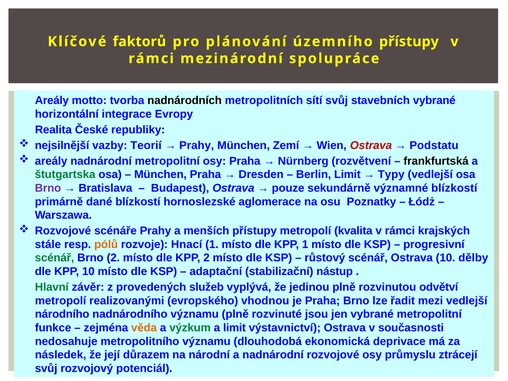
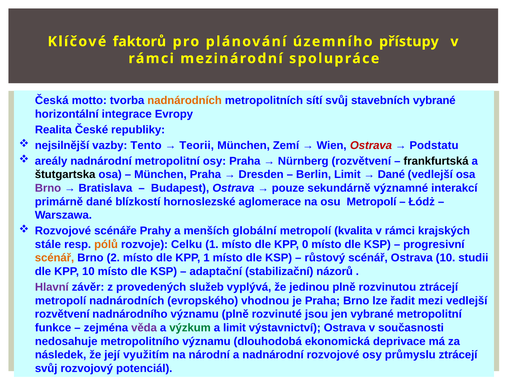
Areály at (52, 101): Areály -> Česká
nadnárodních at (185, 101) colour: black -> orange
Teorií: Teorií -> Tento
Prahy at (197, 145): Prahy -> Teorii
štutgartska colour: green -> black
Typy at (391, 175): Typy -> Dané
významné blízkostí: blízkostí -> interakcí
osu Poznatky: Poznatky -> Metropolí
menších přístupy: přístupy -> globální
Hnací: Hnací -> Celku
KPP 1: 1 -> 0
scénář at (55, 258) colour: green -> orange
KPP 2: 2 -> 1
dělby: dělby -> studii
nástup: nástup -> názorů
Hlavní colour: green -> purple
rozvinutou odvětví: odvětví -> ztrácejí
metropolí realizovanými: realizovanými -> nadnárodních
národního at (62, 314): národního -> rozvětvení
věda colour: orange -> purple
důrazem: důrazem -> využitím
